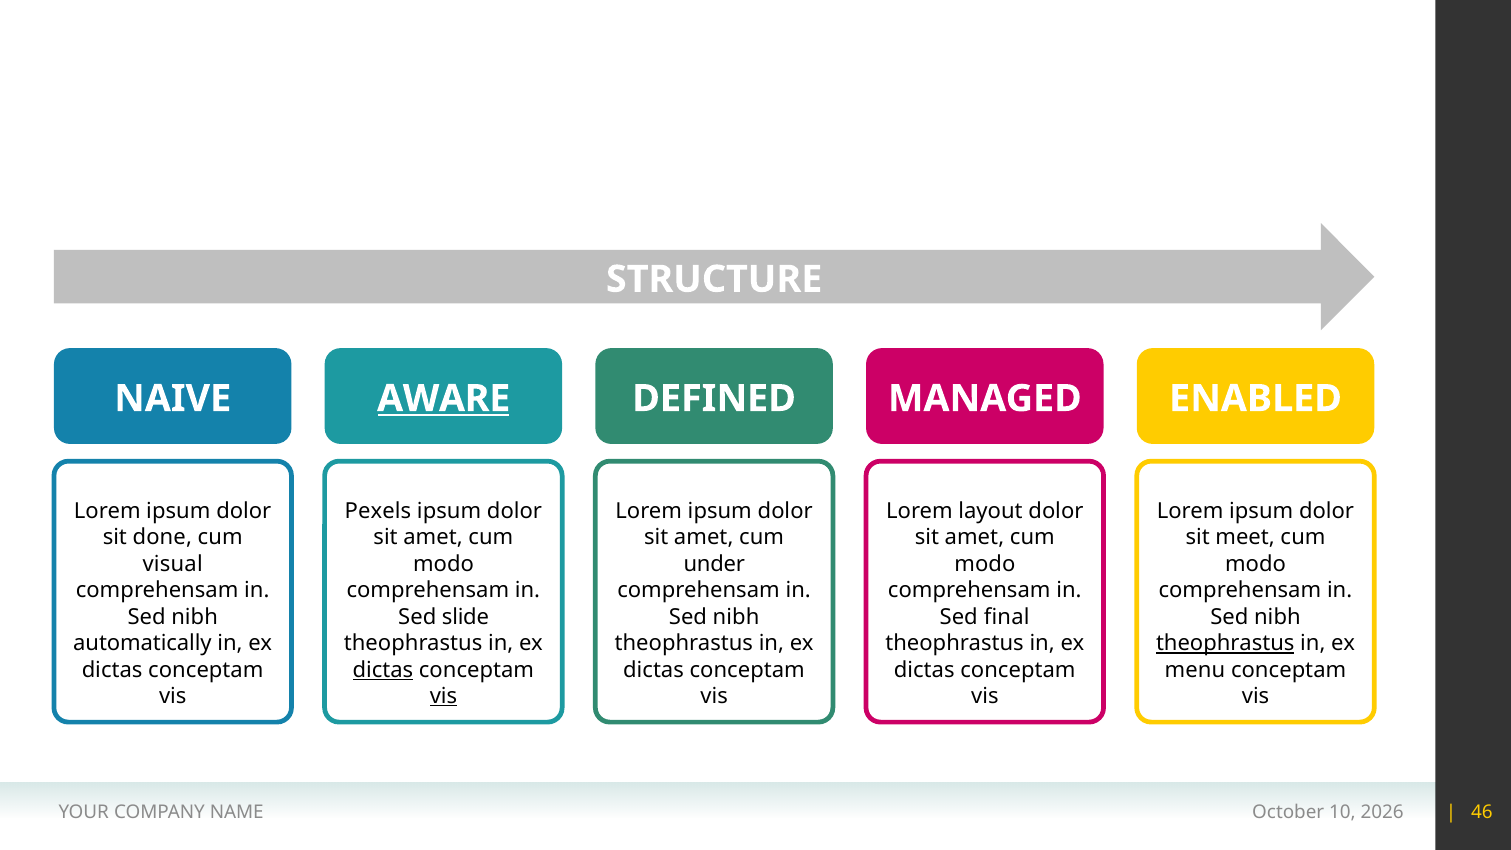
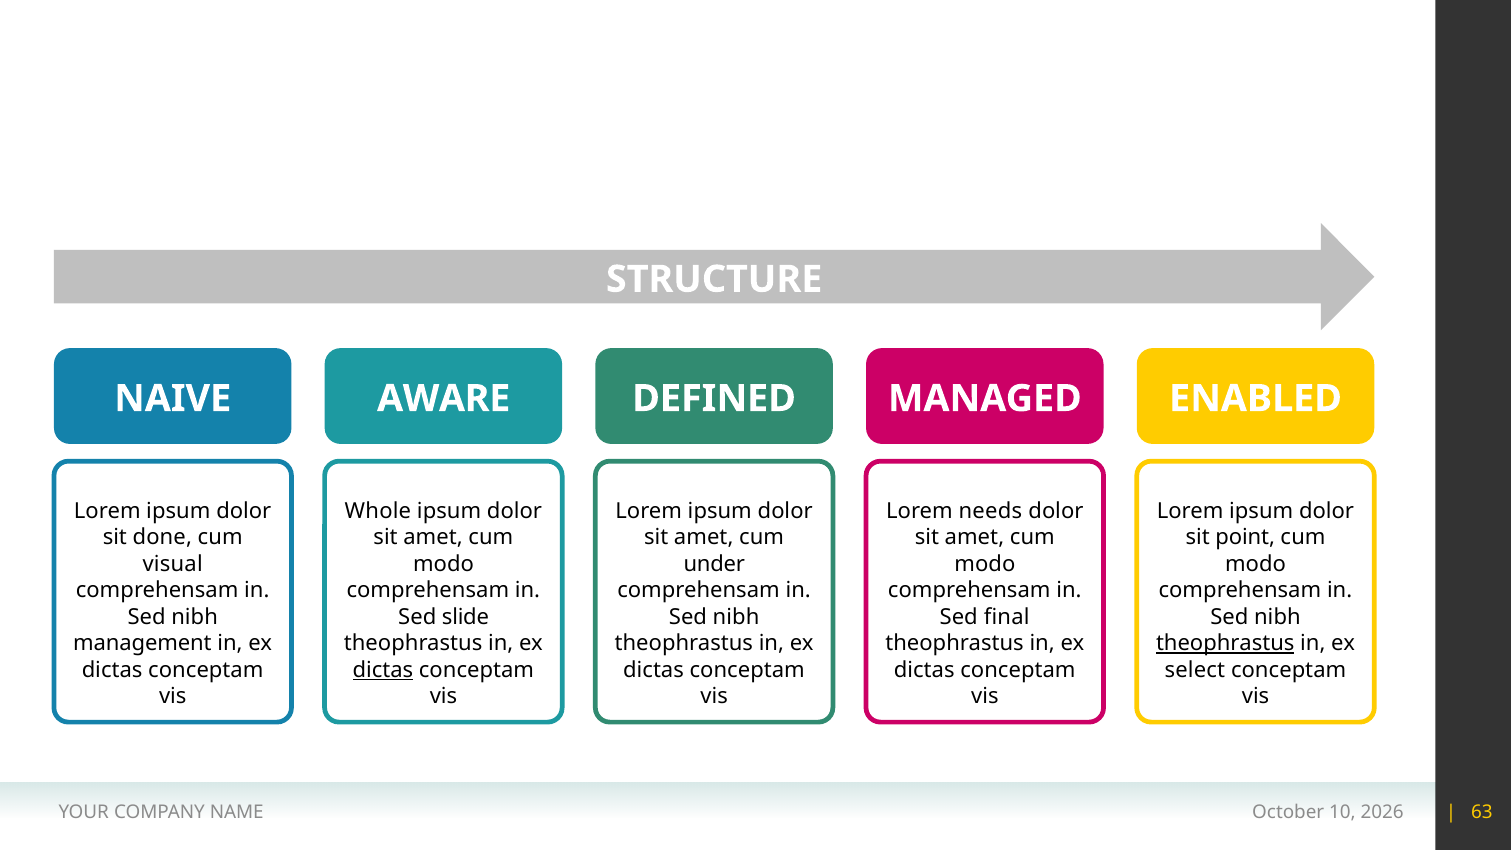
AWARE underline: present -> none
Pexels: Pexels -> Whole
layout: layout -> needs
meet: meet -> point
automatically: automatically -> management
menu: menu -> select
vis at (443, 696) underline: present -> none
46: 46 -> 63
